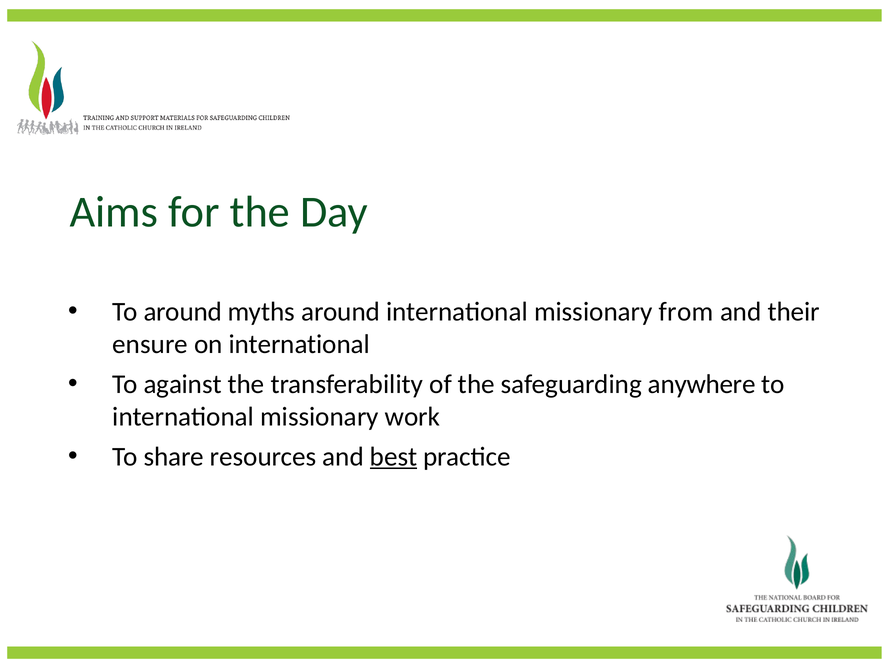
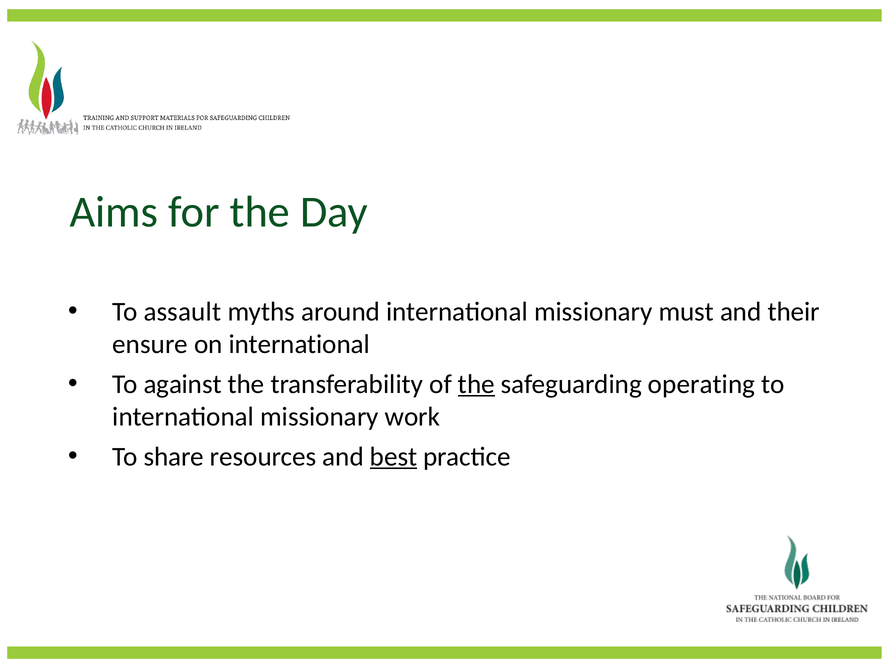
To around: around -> assault
from: from -> must
the at (476, 385) underline: none -> present
anywhere: anywhere -> operating
